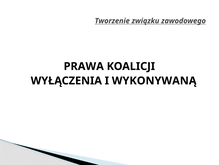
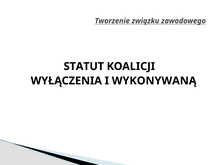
PRAWA: PRAWA -> STATUT
